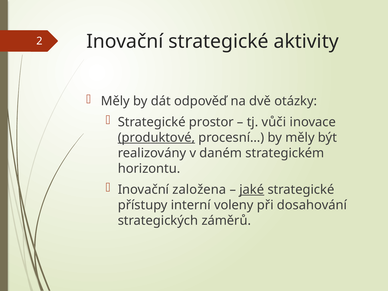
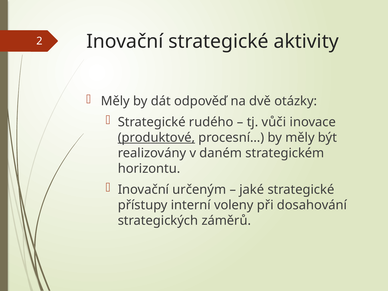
prostor: prostor -> rudého
založena: založena -> určeným
jaké underline: present -> none
